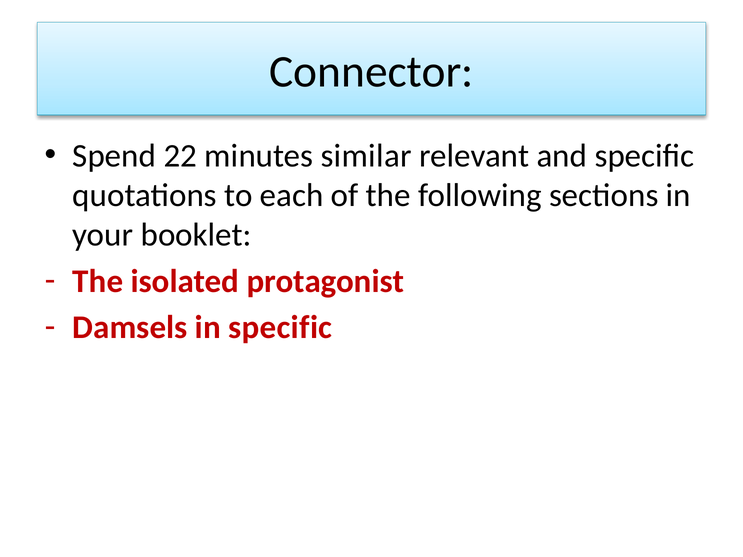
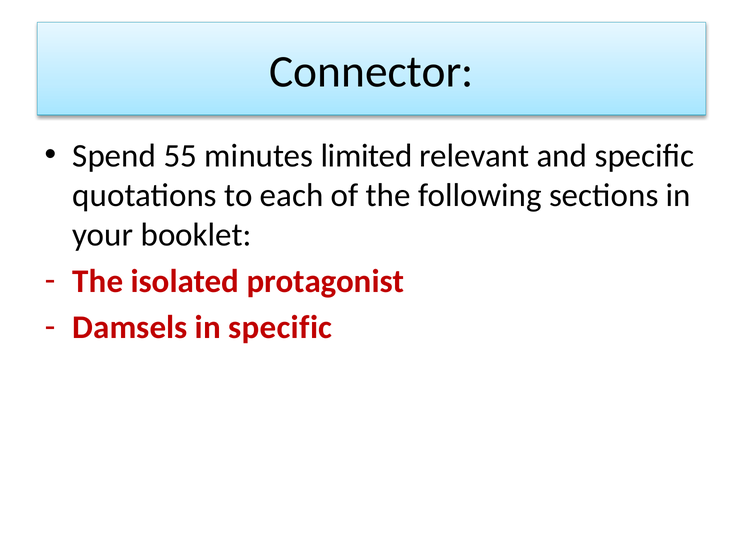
22: 22 -> 55
similar: similar -> limited
